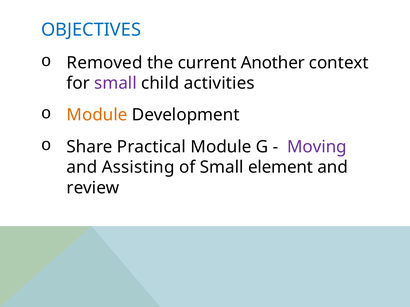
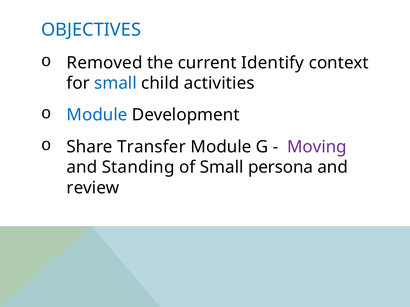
Another: Another -> Identify
small at (116, 83) colour: purple -> blue
Module at (97, 115) colour: orange -> blue
Practical: Practical -> Transfer
Assisting: Assisting -> Standing
element: element -> persona
